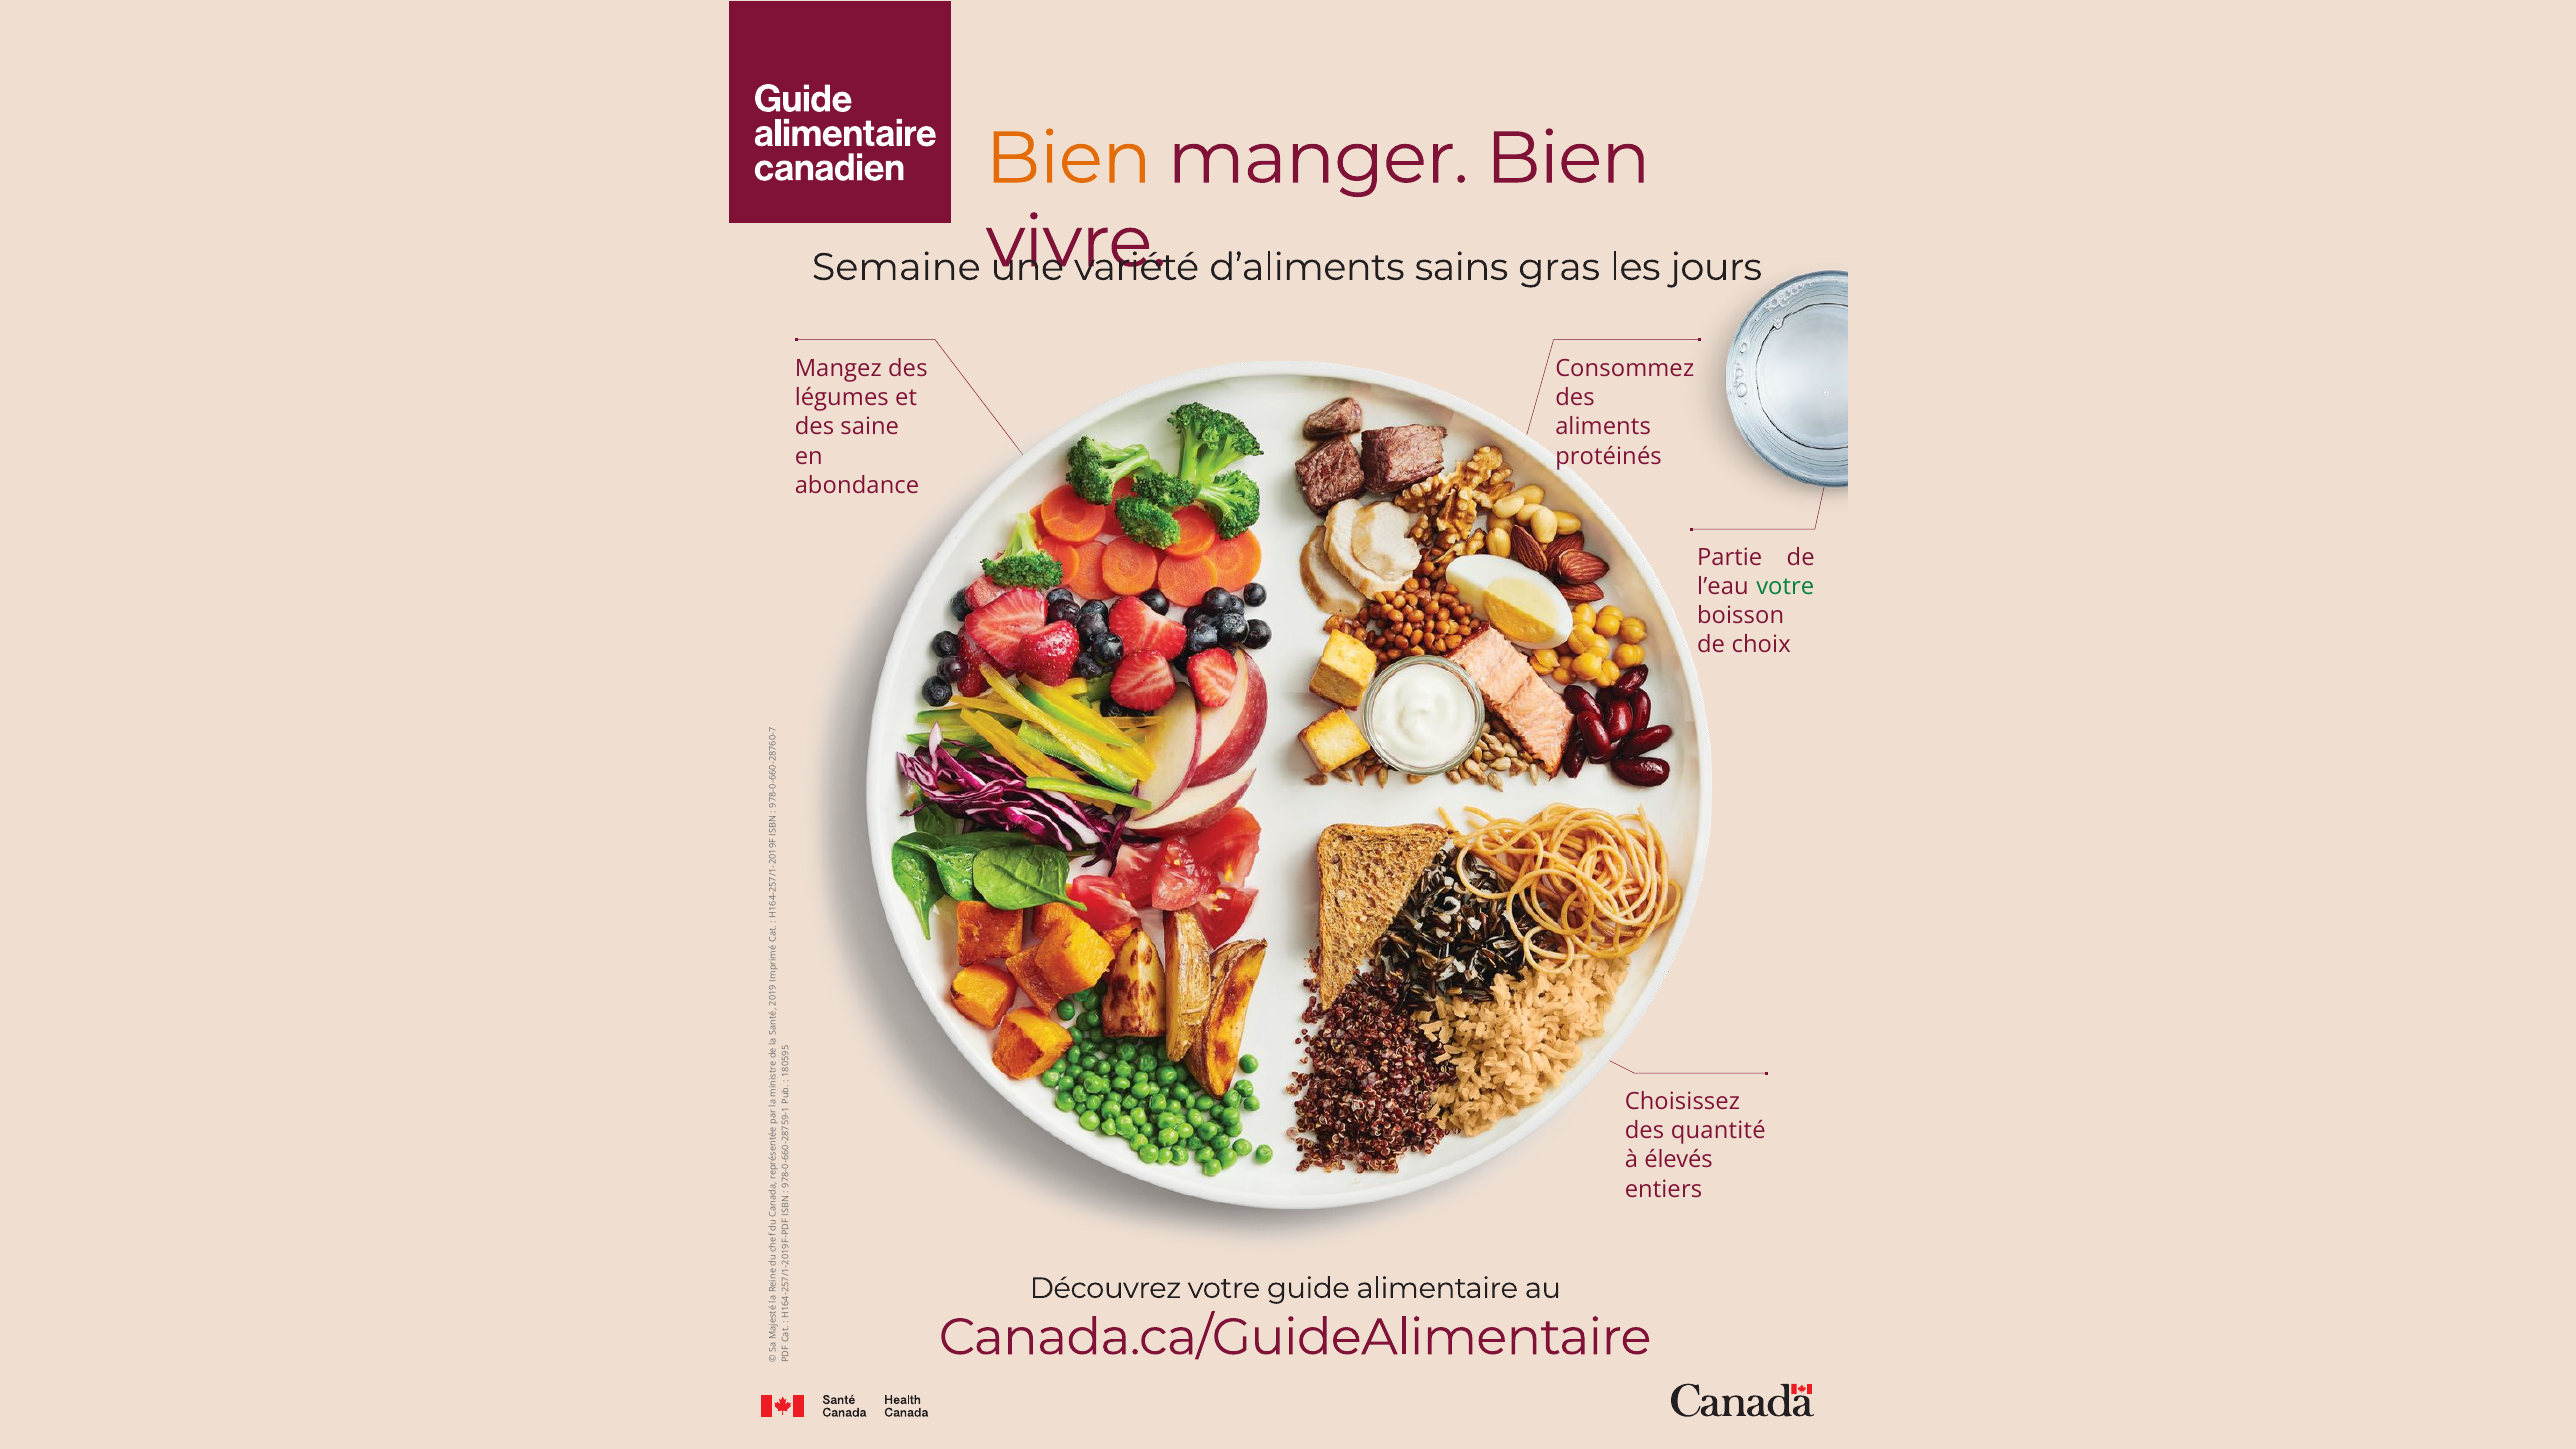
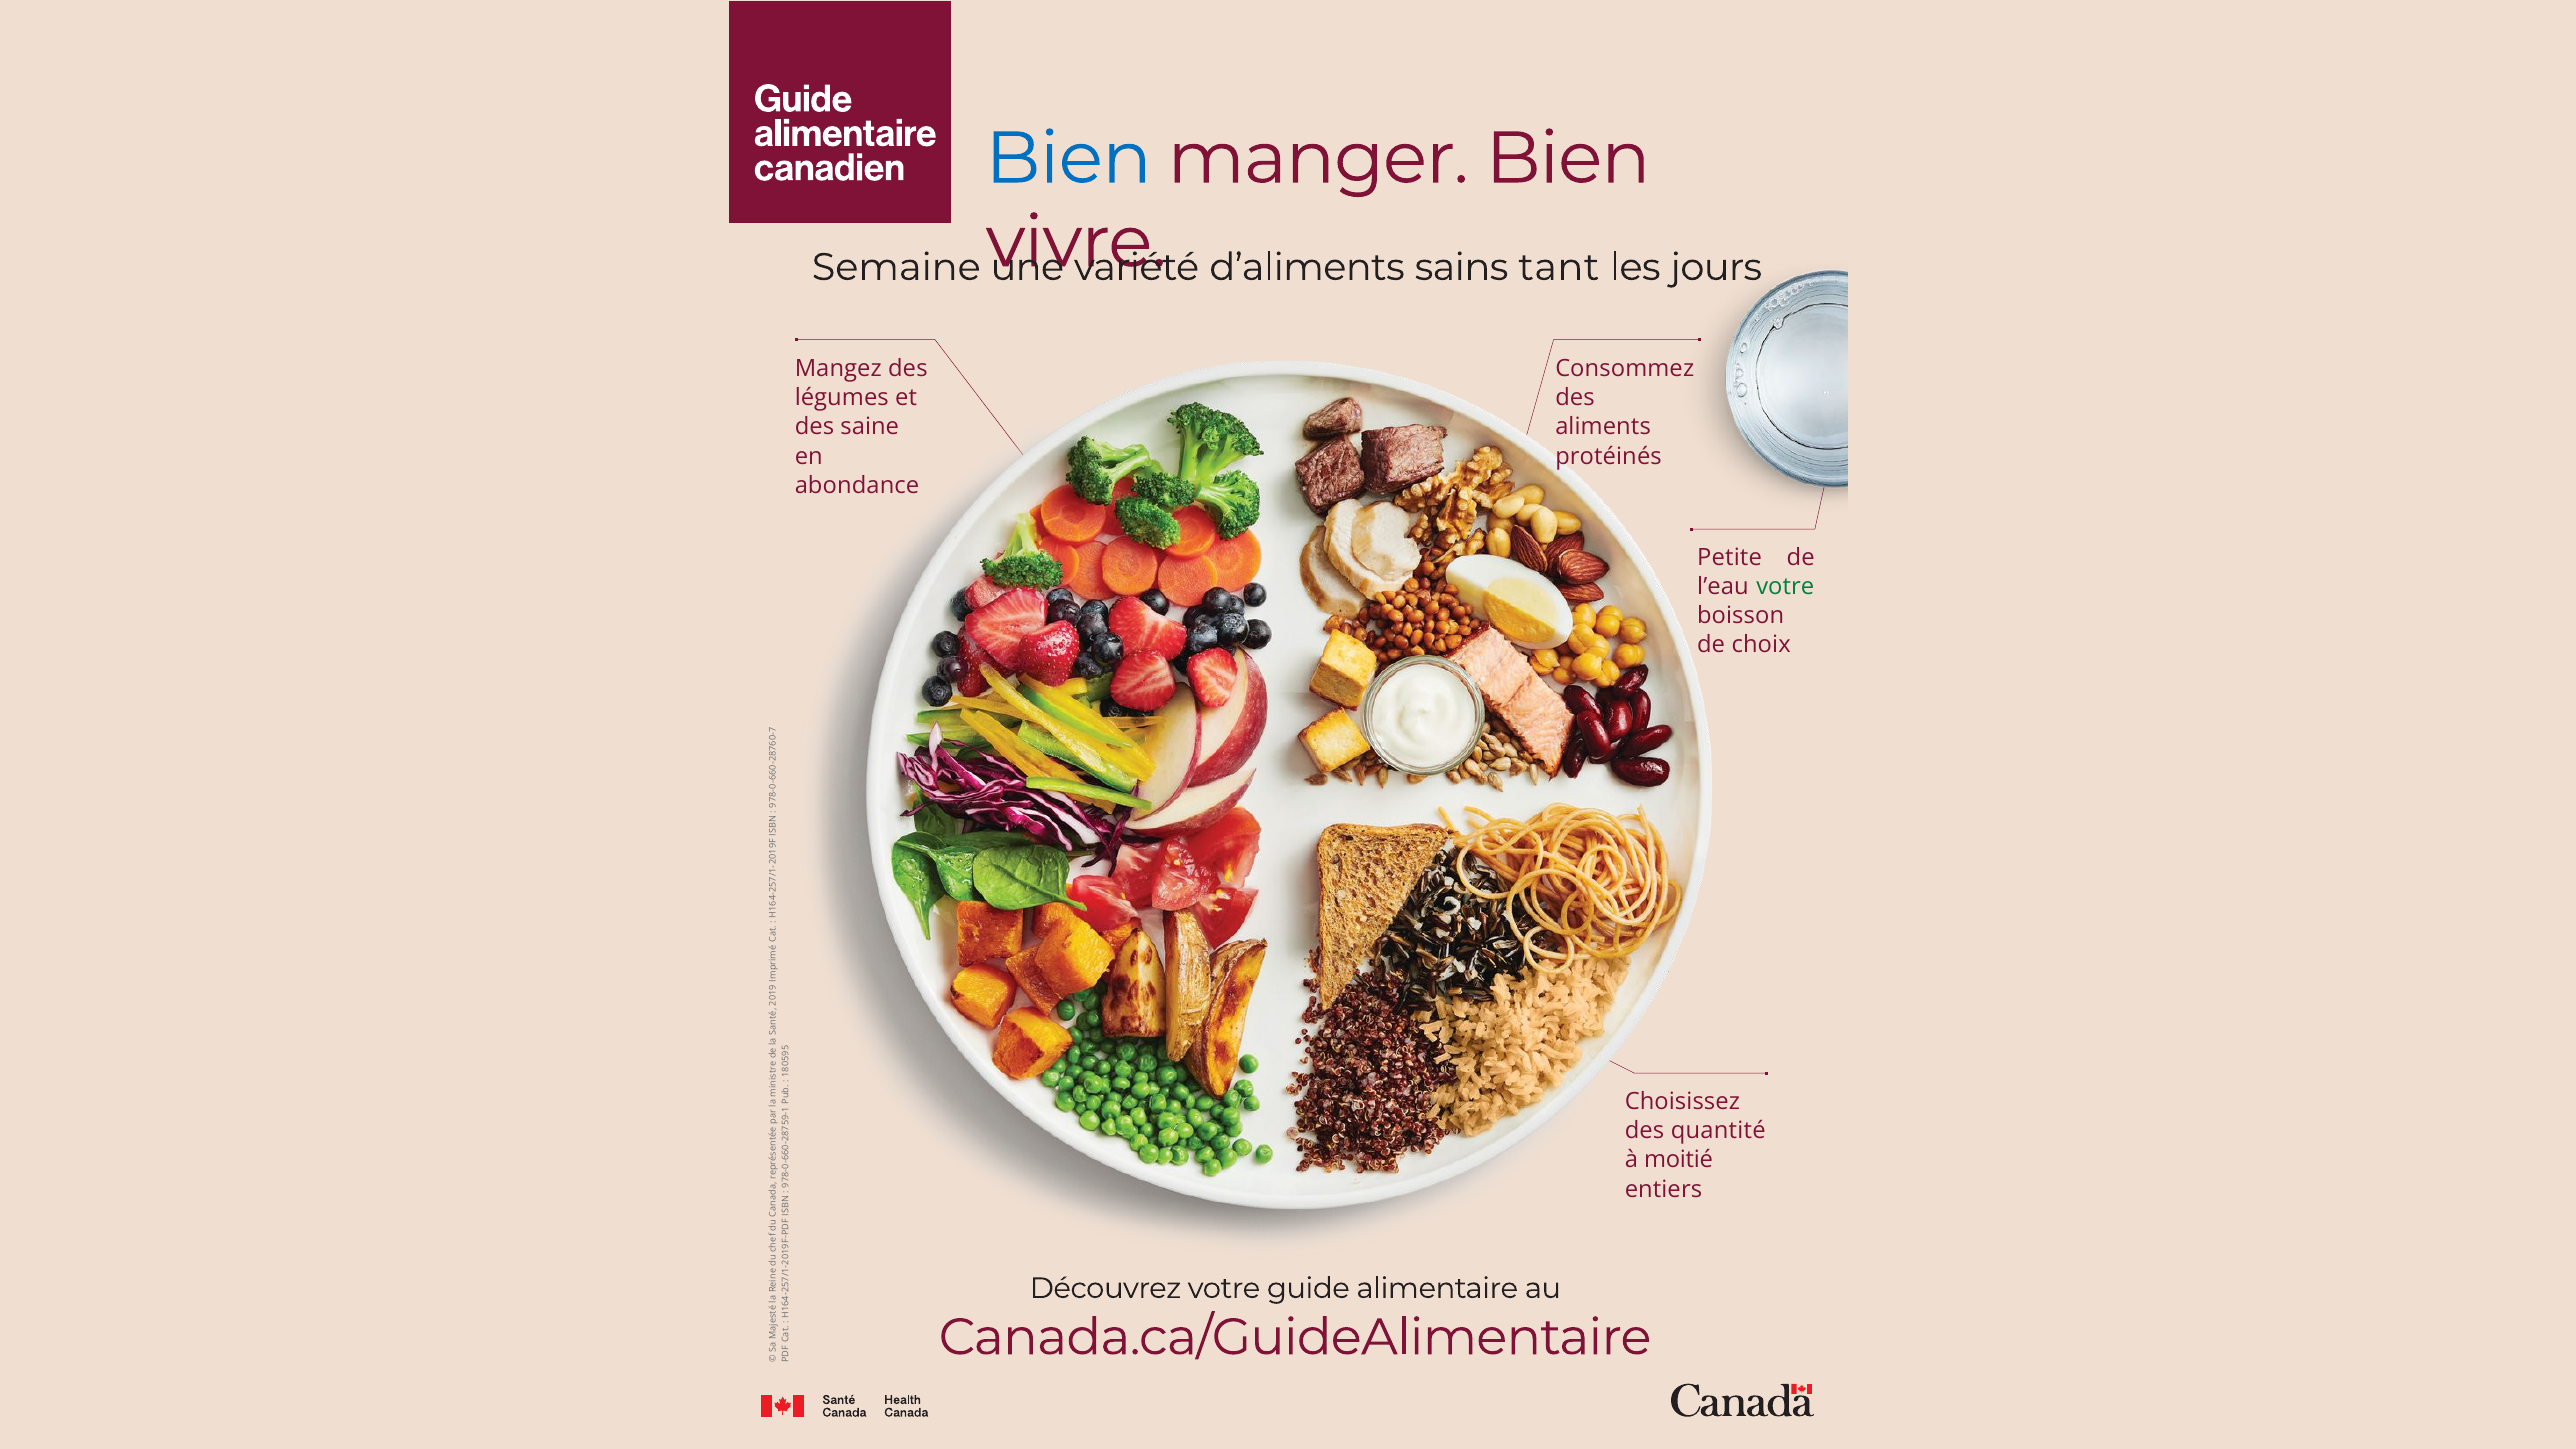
Bien at (1068, 158) colour: orange -> blue
gras: gras -> tant
Partie: Partie -> Petite
élevés: élevés -> moitié
